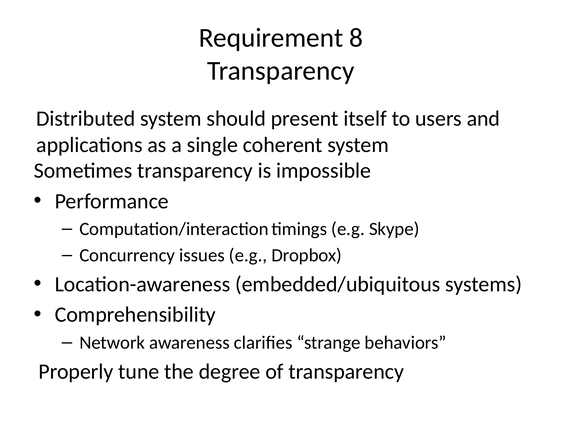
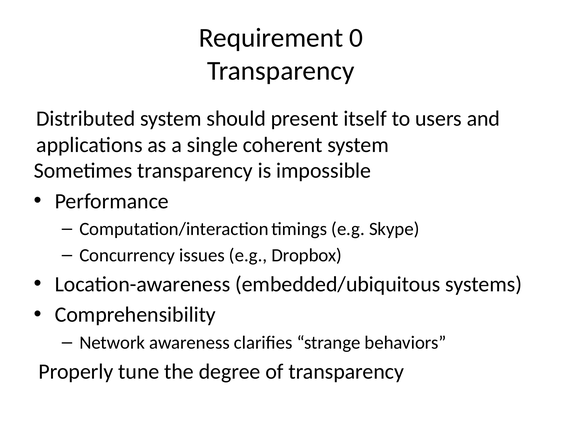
8: 8 -> 0
